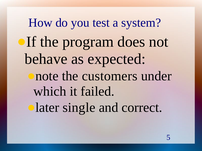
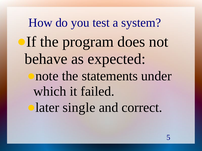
customers: customers -> statements
